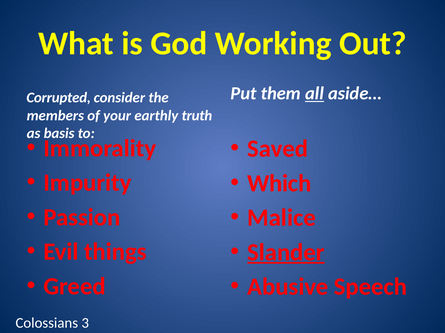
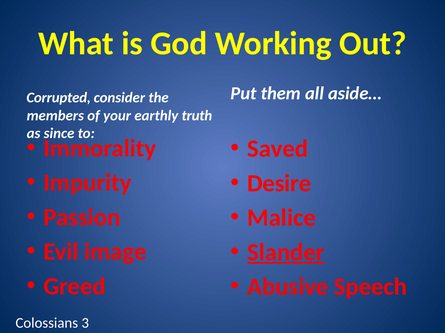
all underline: present -> none
basis: basis -> since
Which: Which -> Desire
things: things -> image
